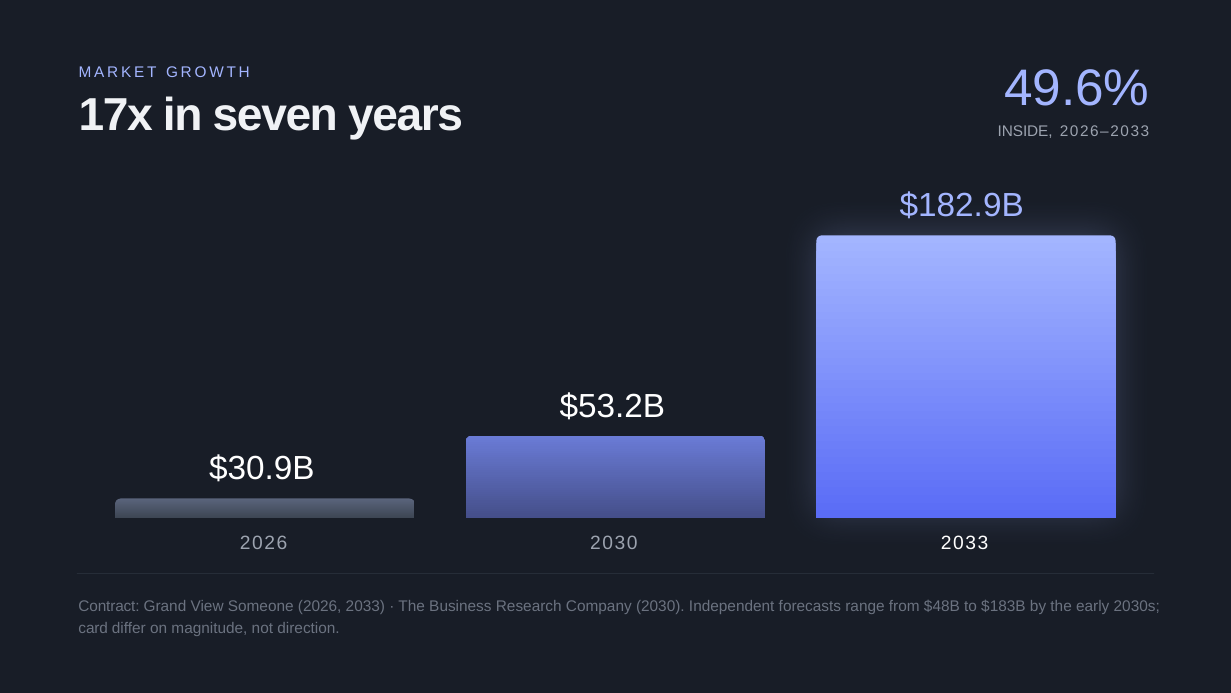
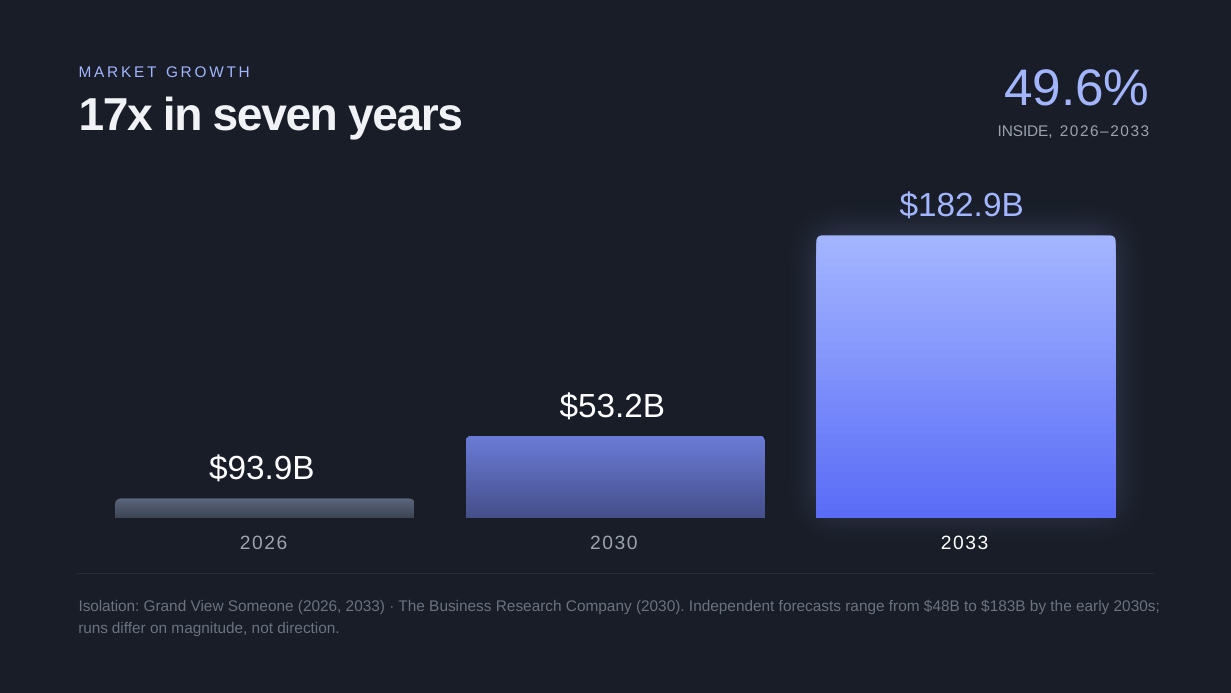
$30.9B: $30.9B -> $93.9B
Contract: Contract -> Isolation
card: card -> runs
